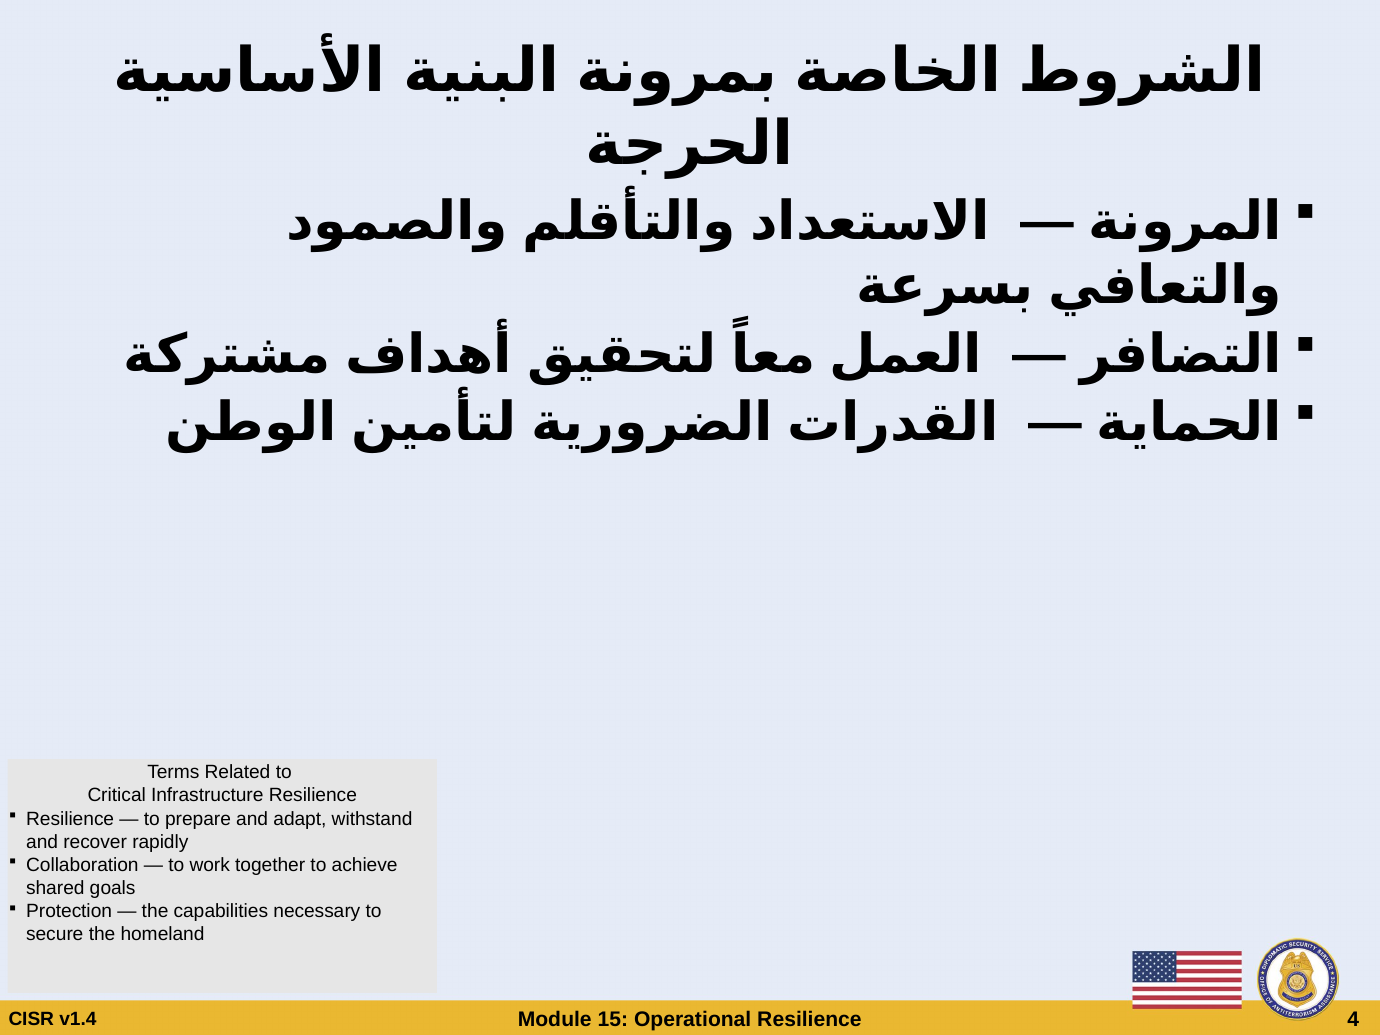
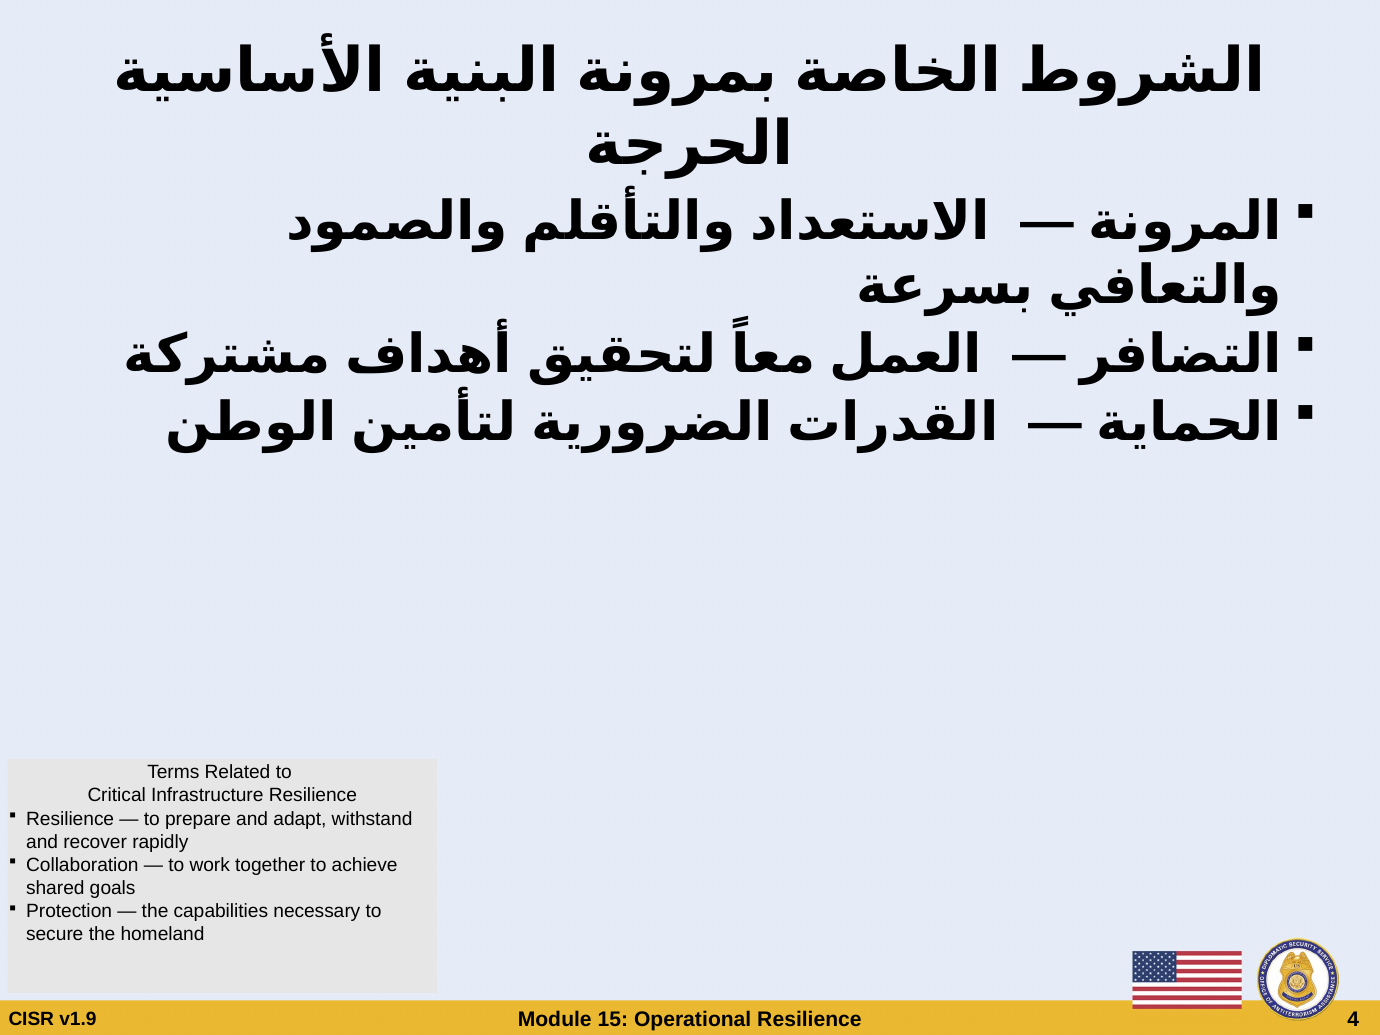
v1.4: v1.4 -> v1.9
